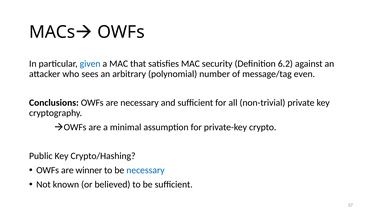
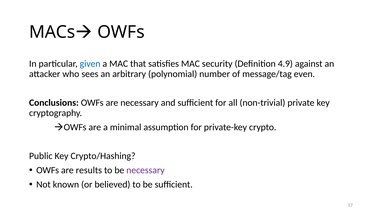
6.2: 6.2 -> 4.9
winner: winner -> results
necessary at (145, 170) colour: blue -> purple
